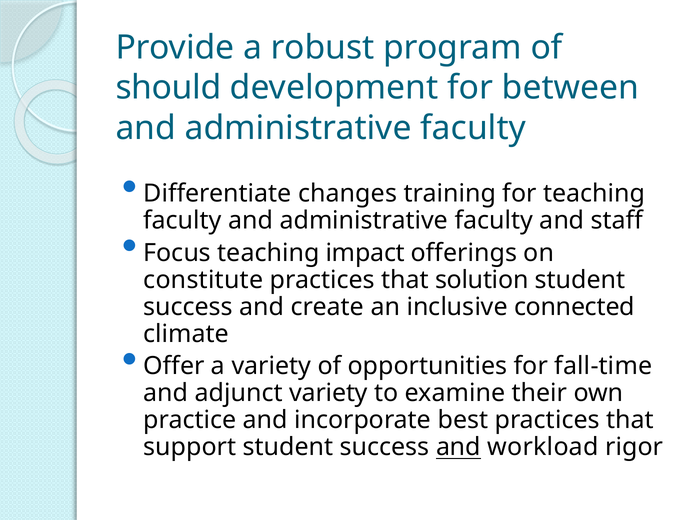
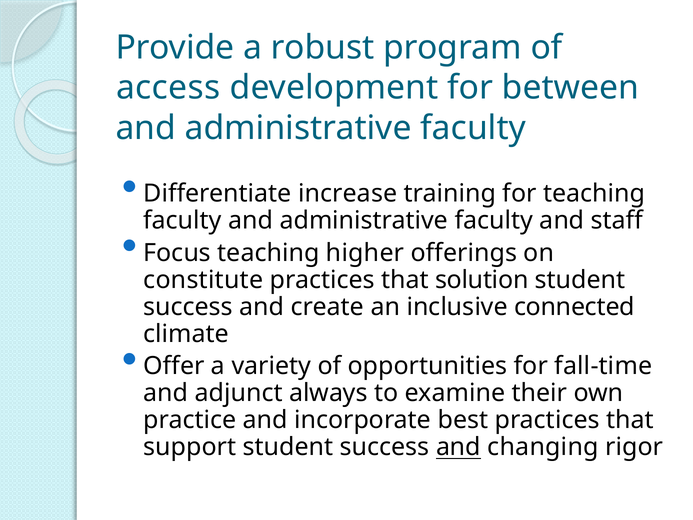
should: should -> access
changes: changes -> increase
impact: impact -> higher
adjunct variety: variety -> always
workload: workload -> changing
